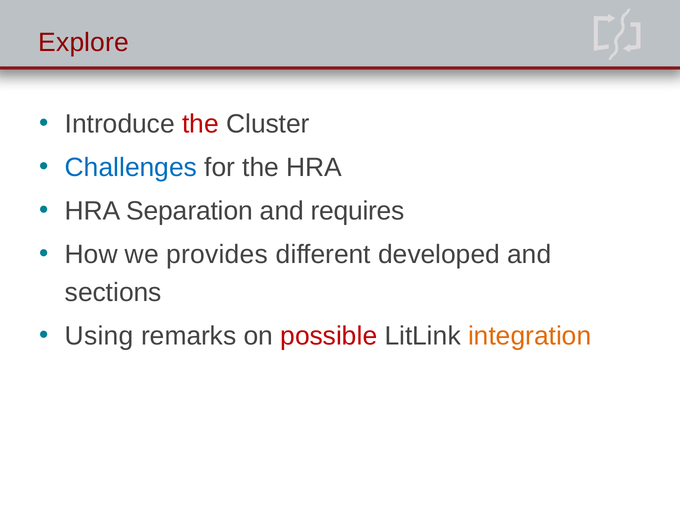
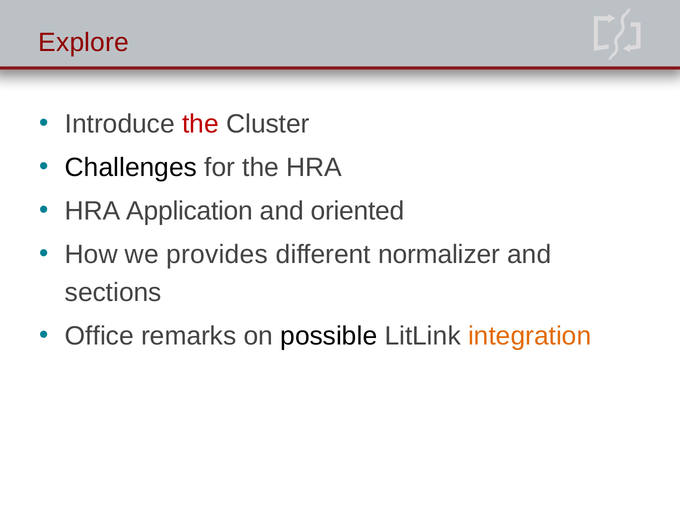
Challenges colour: blue -> black
Separation: Separation -> Application
requires: requires -> oriented
developed: developed -> normalizer
Using: Using -> Office
possible colour: red -> black
